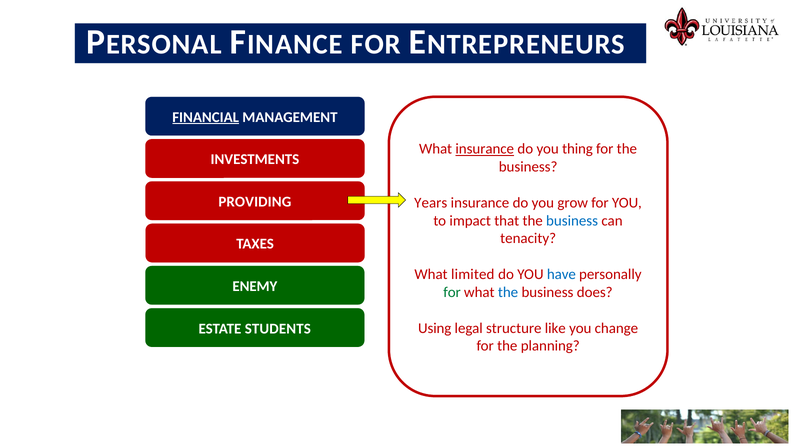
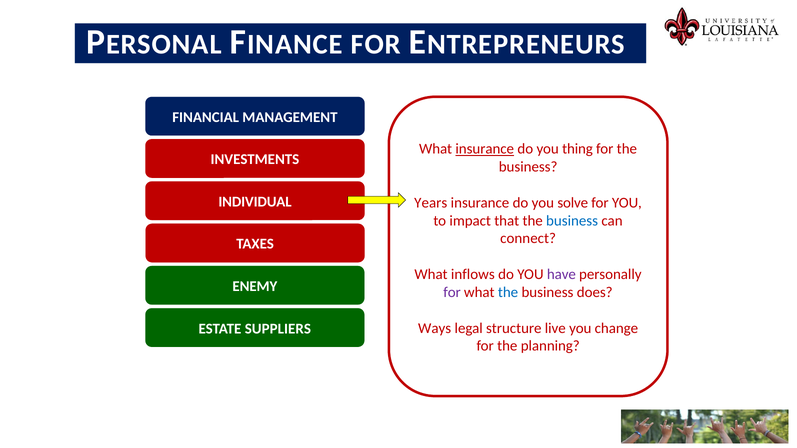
FINANCIAL underline: present -> none
PROVIDING: PROVIDING -> INDIVIDUAL
grow: grow -> solve
tenacity: tenacity -> connect
limited: limited -> inflows
have colour: blue -> purple
for at (452, 292) colour: green -> purple
Using: Using -> Ways
like: like -> live
STUDENTS: STUDENTS -> SUPPLIERS
